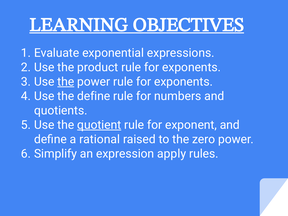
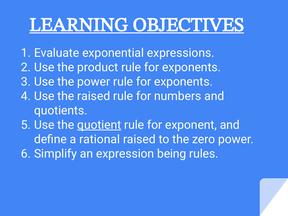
the at (66, 82) underline: present -> none
the define: define -> raised
apply: apply -> being
